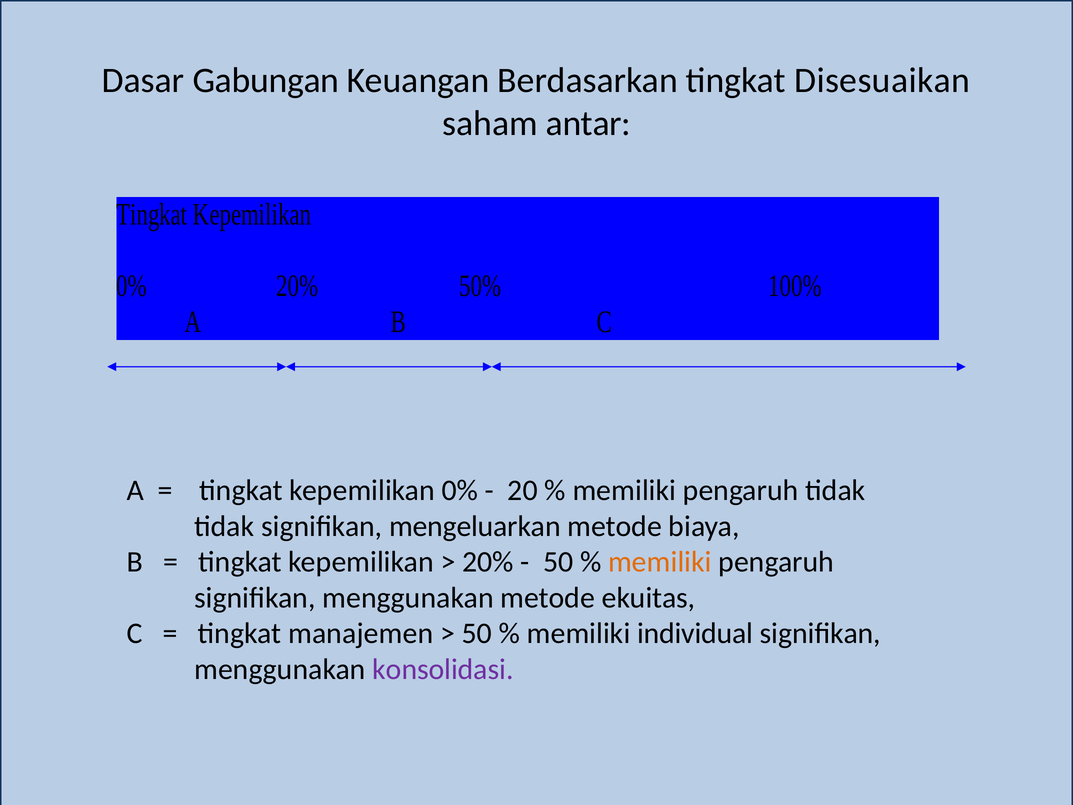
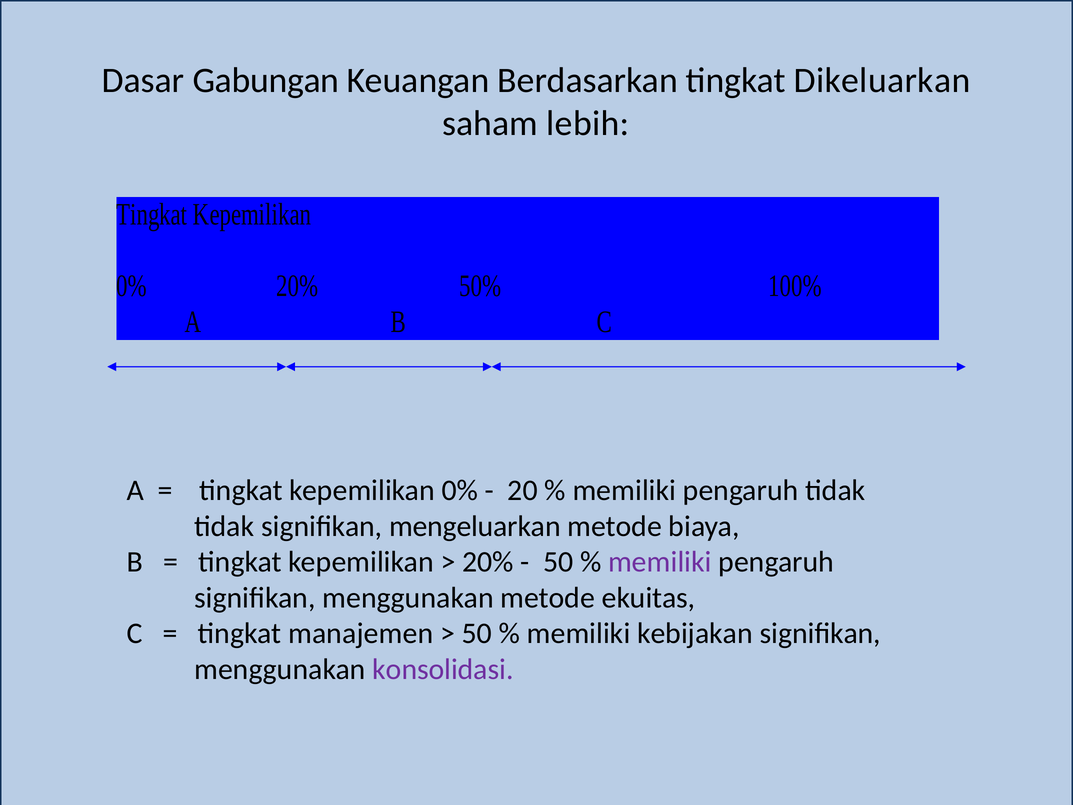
Disesuaikan: Disesuaikan -> Dikeluarkan
antar: antar -> lebih
memiliki at (660, 562) colour: orange -> purple
individual: individual -> kebijakan
